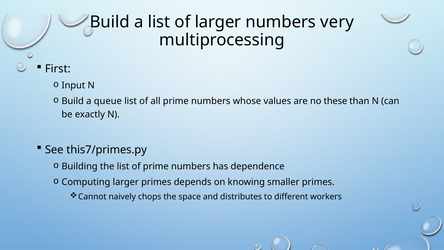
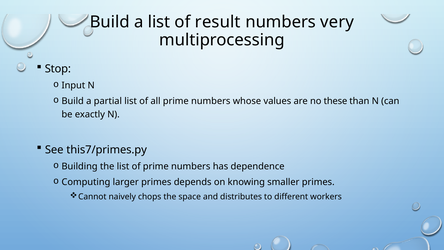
of larger: larger -> result
First: First -> Stop
queue: queue -> partial
